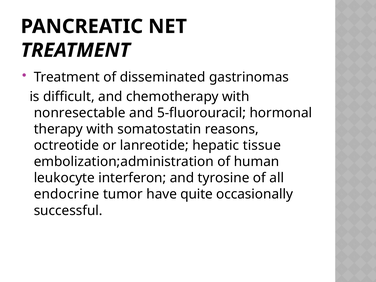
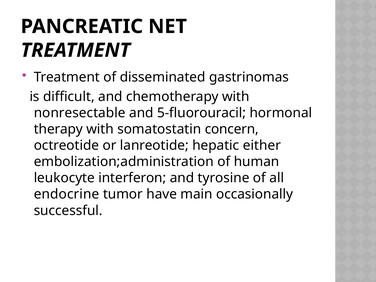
reasons: reasons -> concern
tissue: tissue -> either
quite: quite -> main
